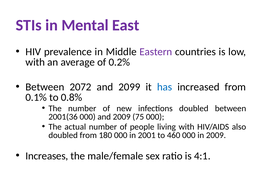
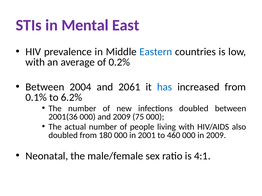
Eastern colour: purple -> blue
2072: 2072 -> 2004
2099: 2099 -> 2061
0.8%: 0.8% -> 6.2%
Increases: Increases -> Neonatal
